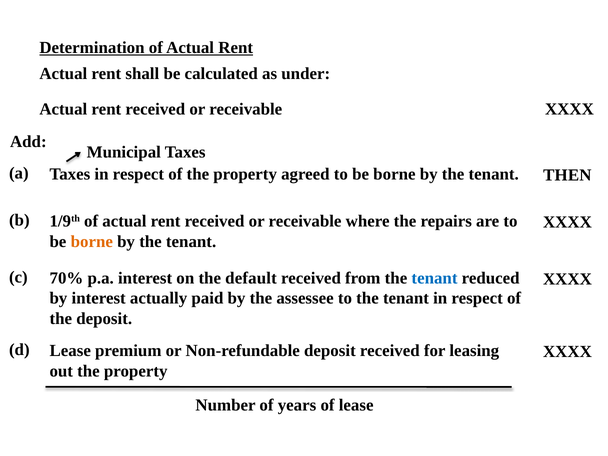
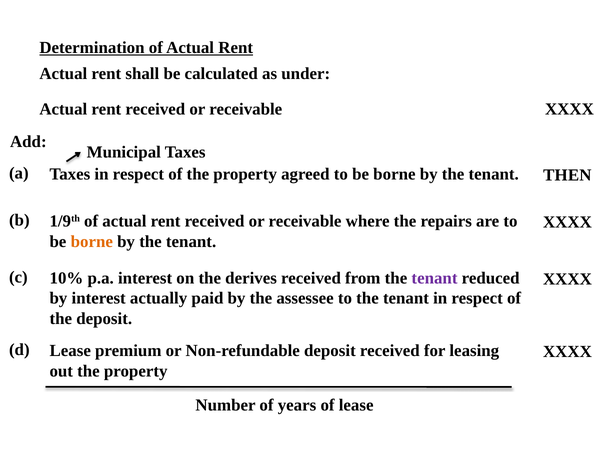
70%: 70% -> 10%
default: default -> derives
tenant at (435, 278) colour: blue -> purple
